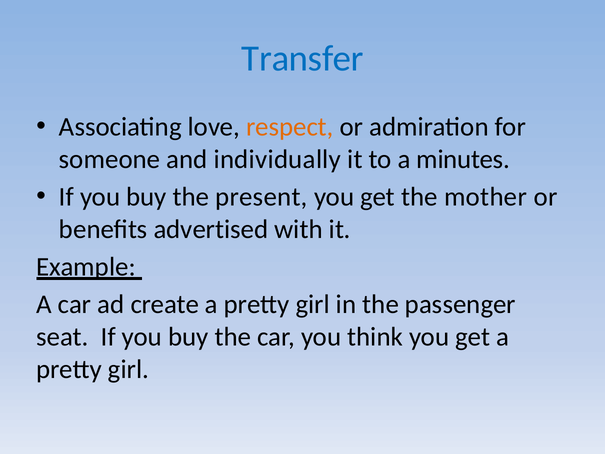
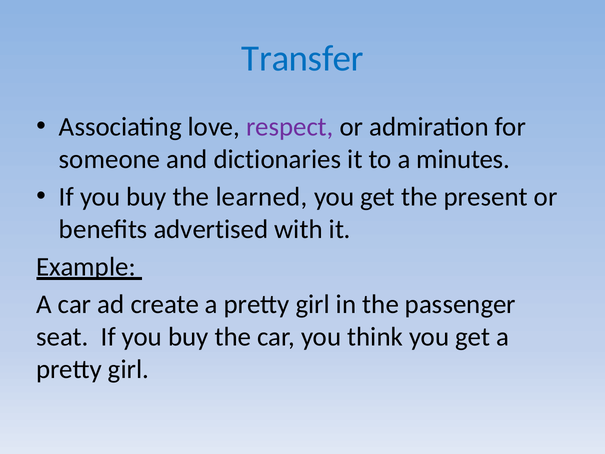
respect colour: orange -> purple
individually: individually -> dictionaries
present: present -> learned
mother: mother -> present
